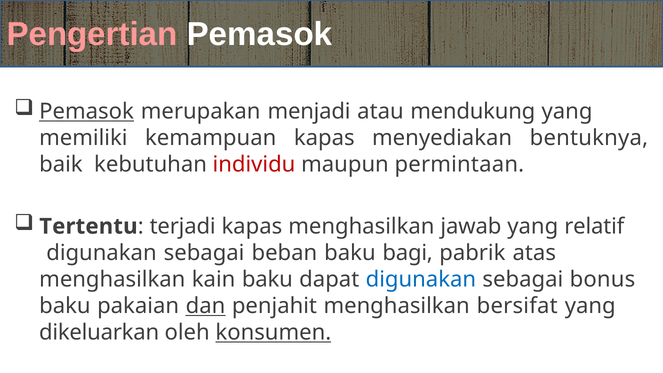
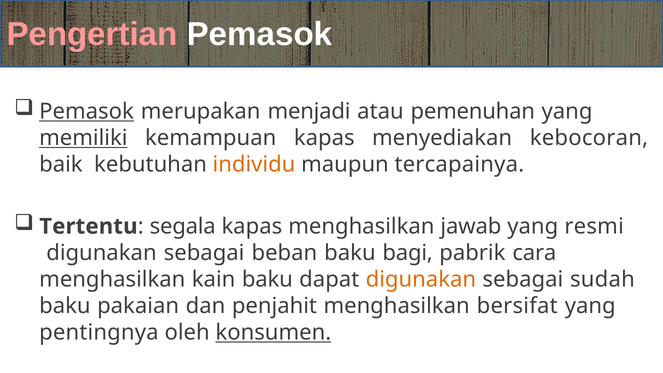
mendukung: mendukung -> pemenuhan
memiliki underline: none -> present
bentuknya: bentuknya -> kebocoran
individu colour: red -> orange
permintaan: permintaan -> tercapainya
terjadi: terjadi -> segala
relatif: relatif -> resmi
atas: atas -> cara
digunakan at (421, 279) colour: blue -> orange
bonus: bonus -> sudah
dan underline: present -> none
dikeluarkan: dikeluarkan -> pentingnya
